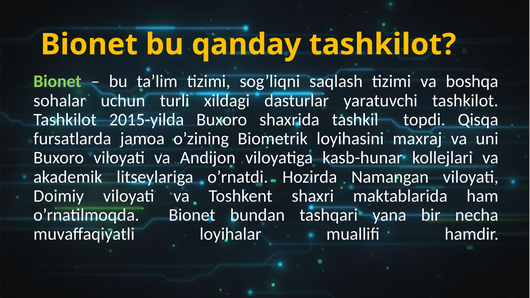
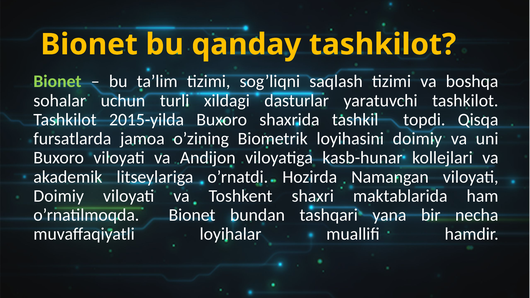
loyihasini maxraj: maxraj -> doimiy
